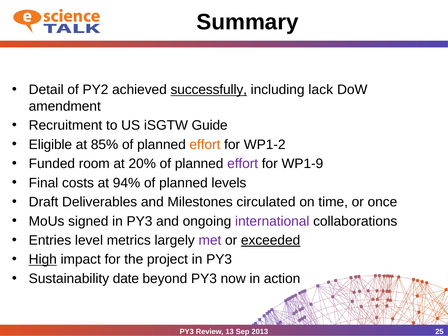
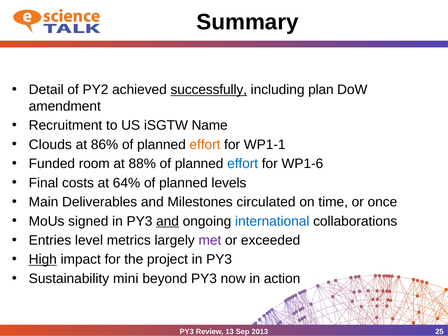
lack: lack -> plan
Guide: Guide -> Name
Eligible: Eligible -> Clouds
85%: 85% -> 86%
WP1-2: WP1-2 -> WP1-1
20%: 20% -> 88%
effort at (243, 164) colour: purple -> blue
WP1-9: WP1-9 -> WP1-6
94%: 94% -> 64%
Draft: Draft -> Main
and at (168, 221) underline: none -> present
international colour: purple -> blue
exceeded underline: present -> none
date: date -> mini
